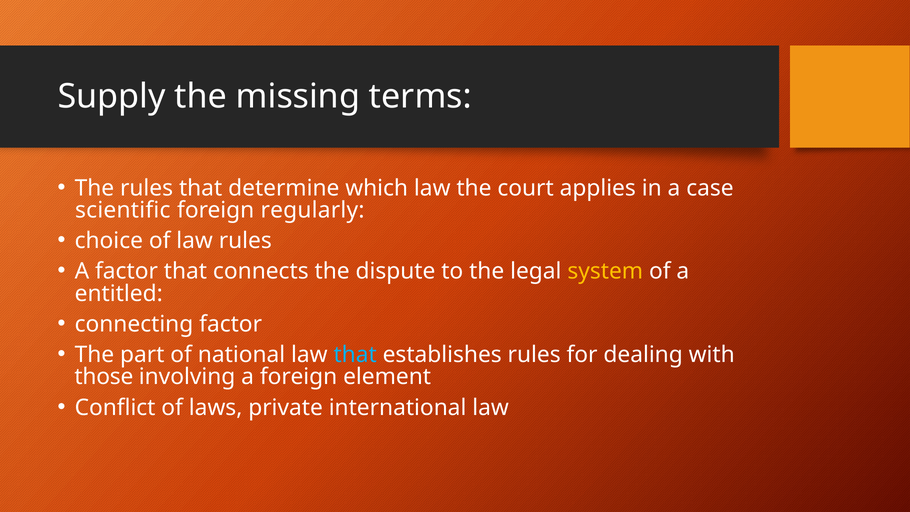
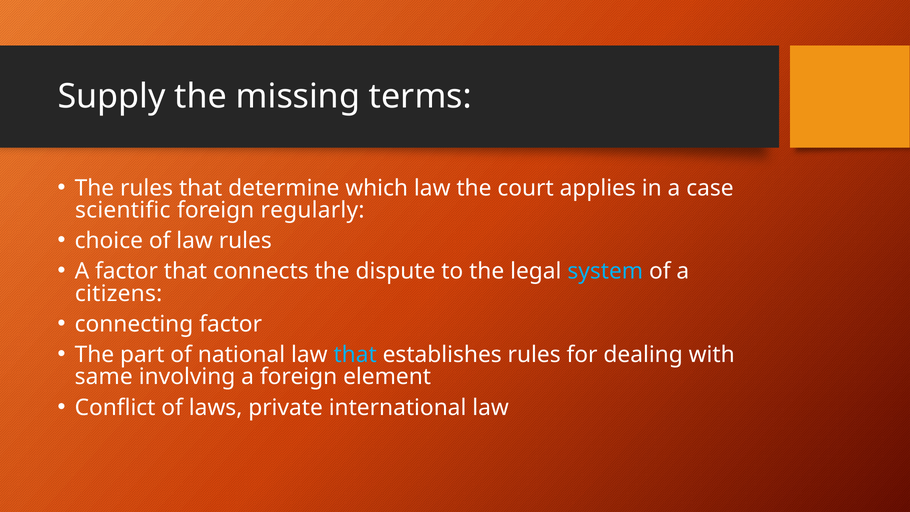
system colour: yellow -> light blue
entitled: entitled -> citizens
those: those -> same
